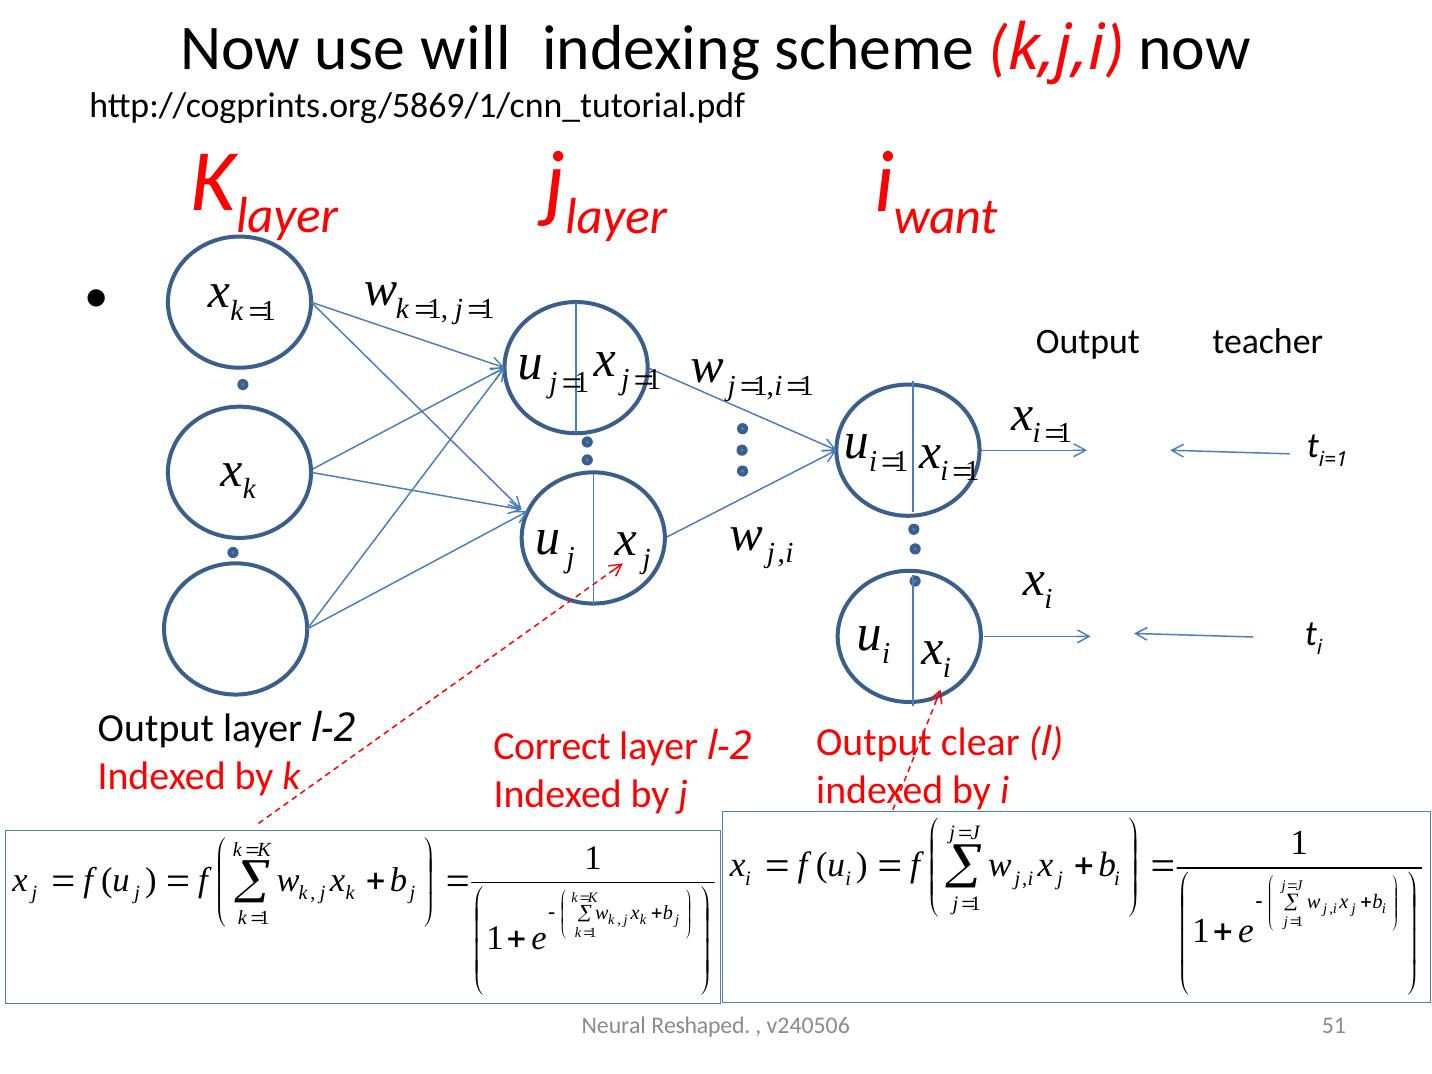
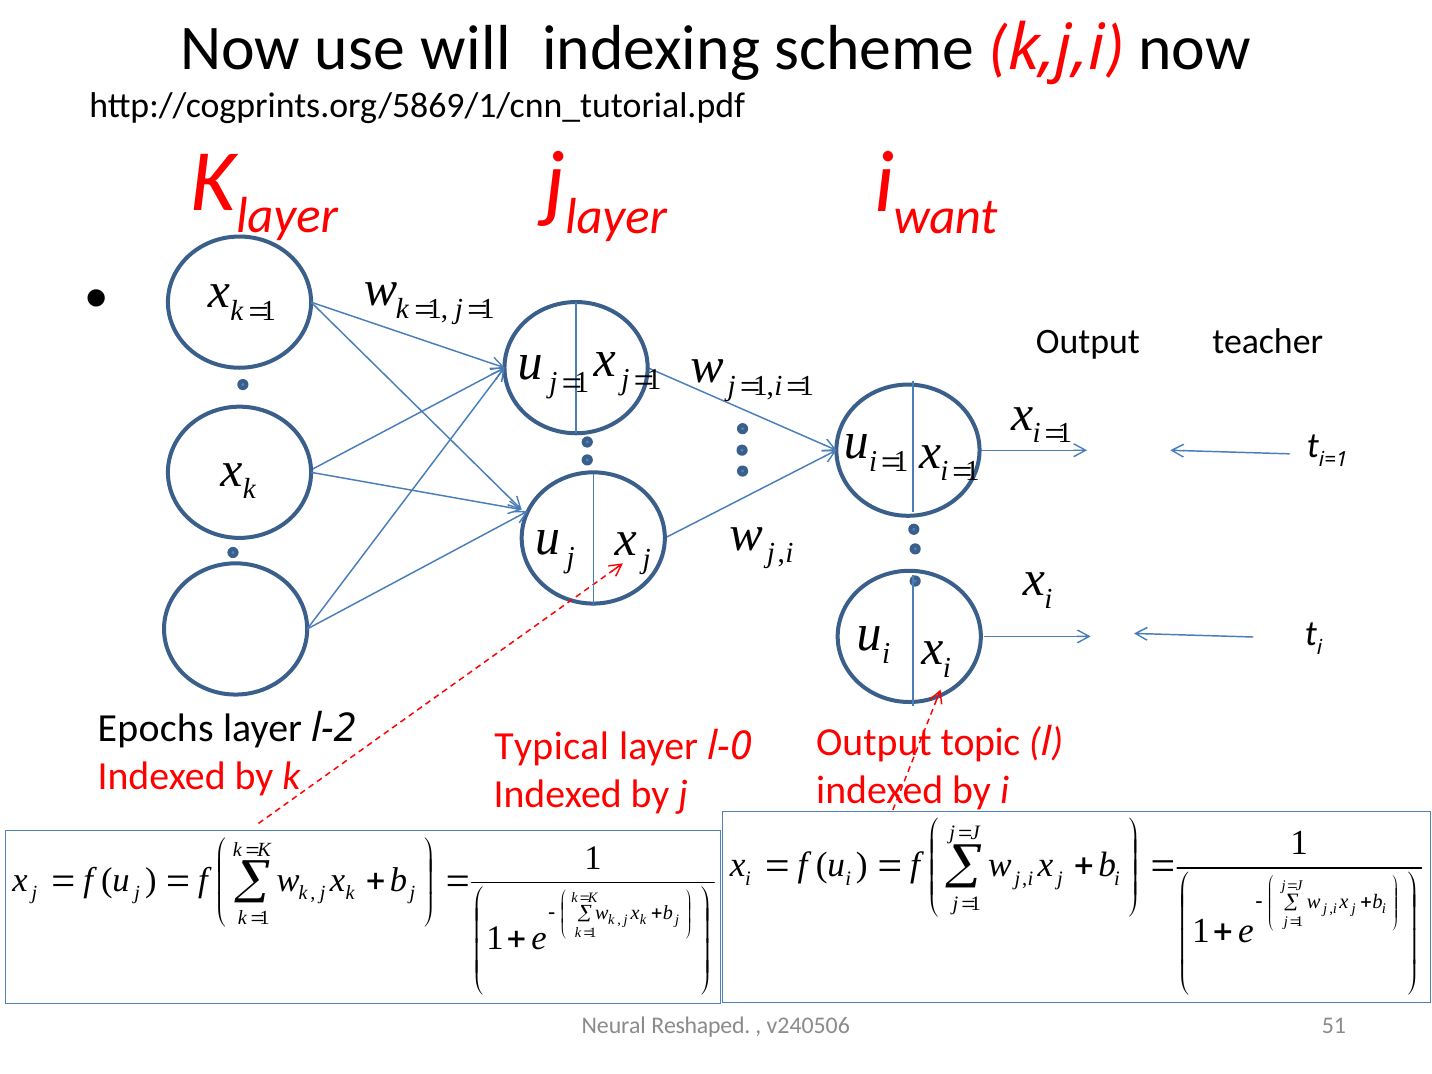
Output at (156, 728): Output -> Epochs
clear: clear -> topic
Correct: Correct -> Typical
l-2 at (729, 746): l-2 -> l-0
